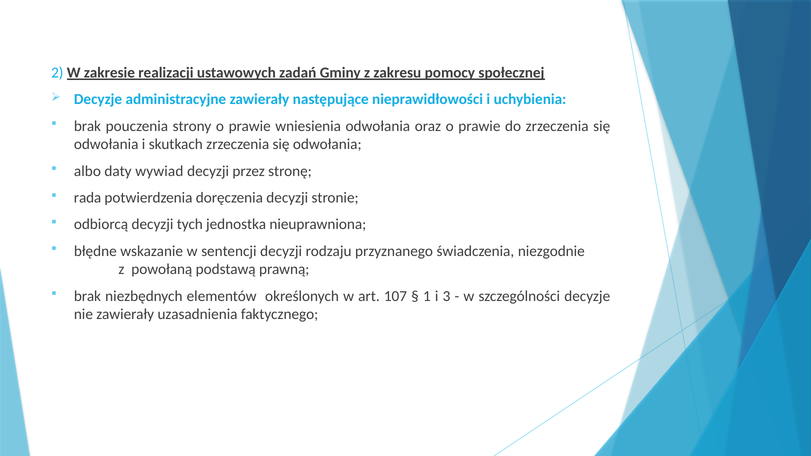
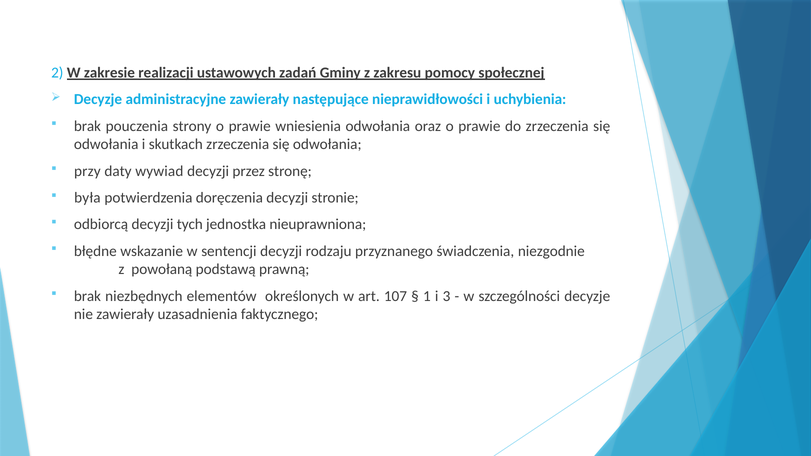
albo: albo -> przy
rada: rada -> była
